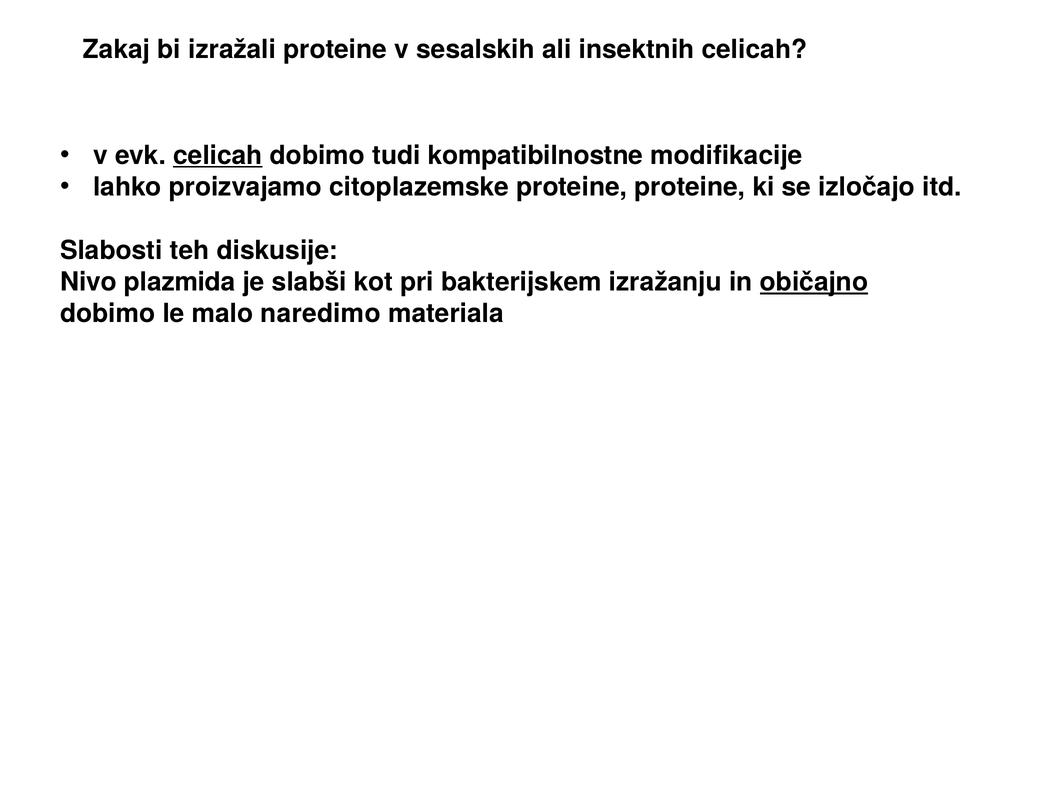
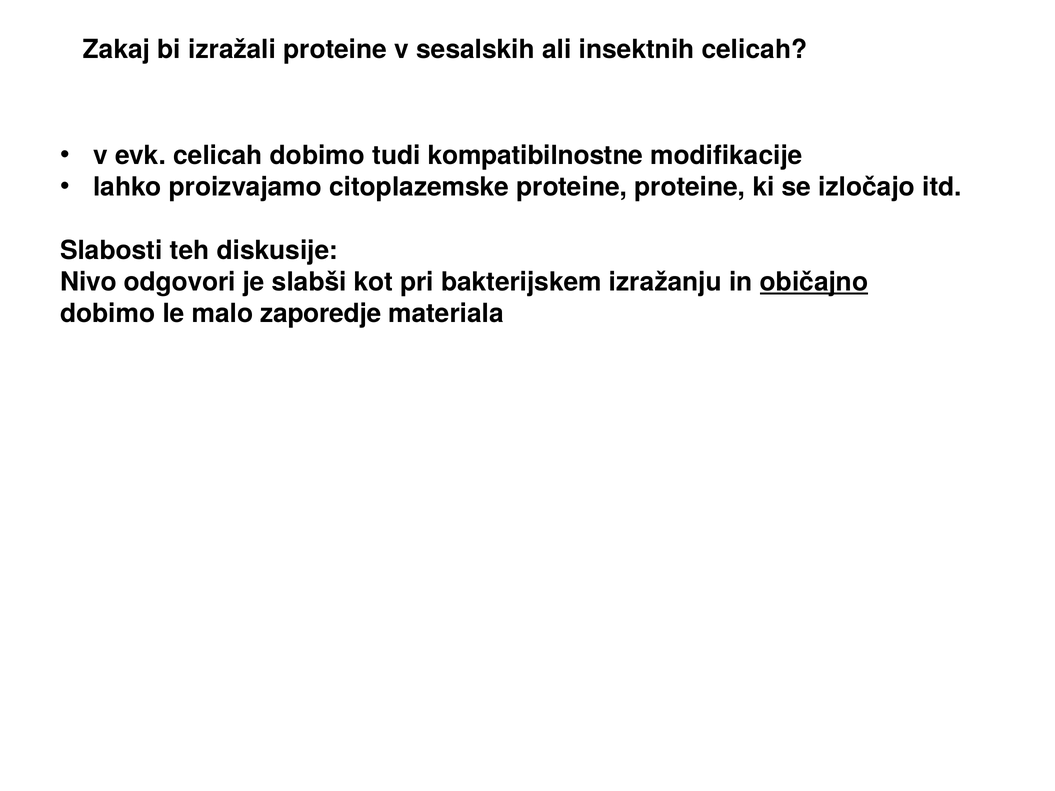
celicah at (218, 156) underline: present -> none
plazmida: plazmida -> odgovori
naredimo: naredimo -> zaporedje
